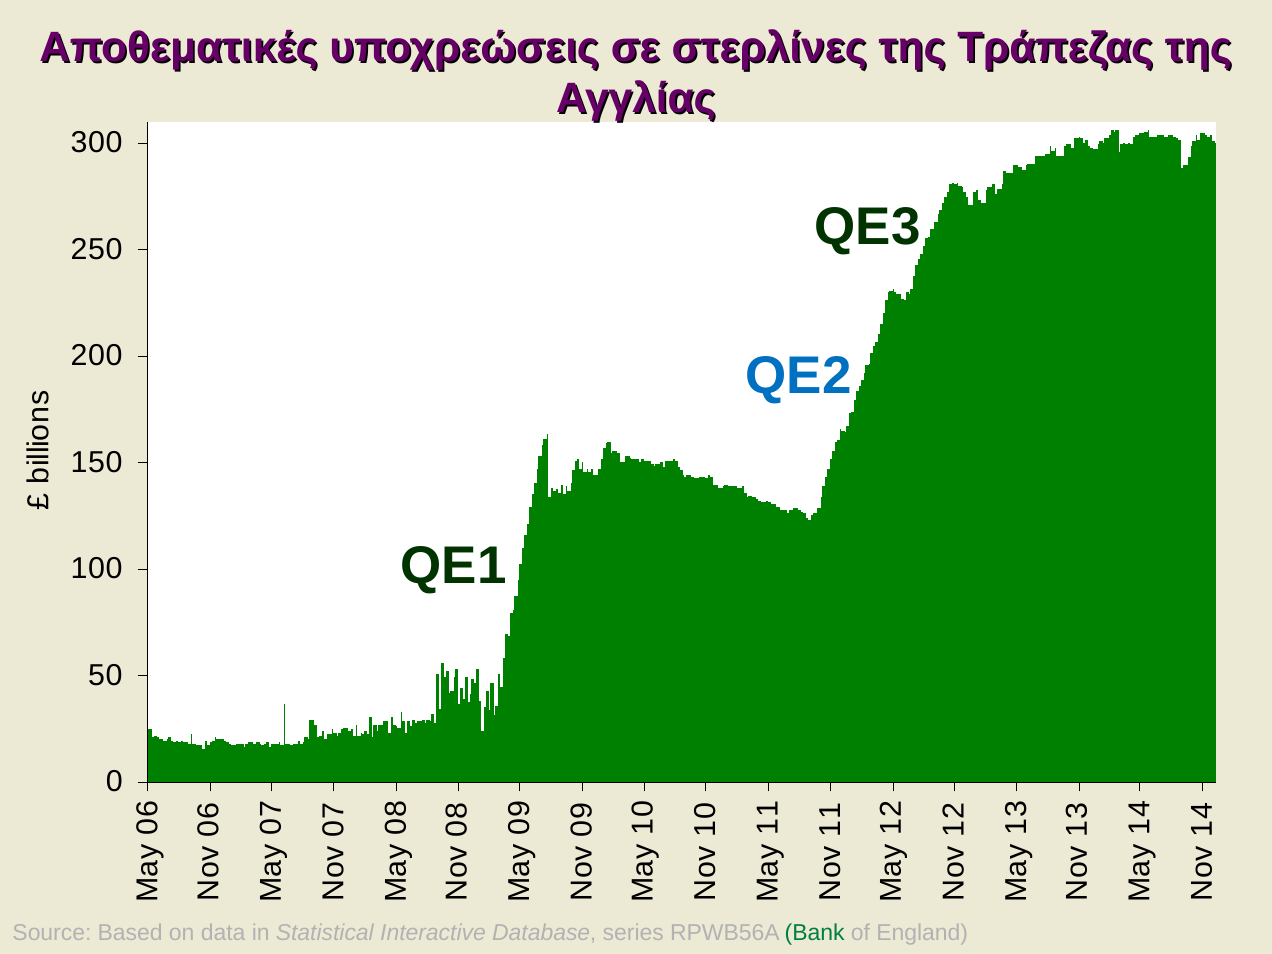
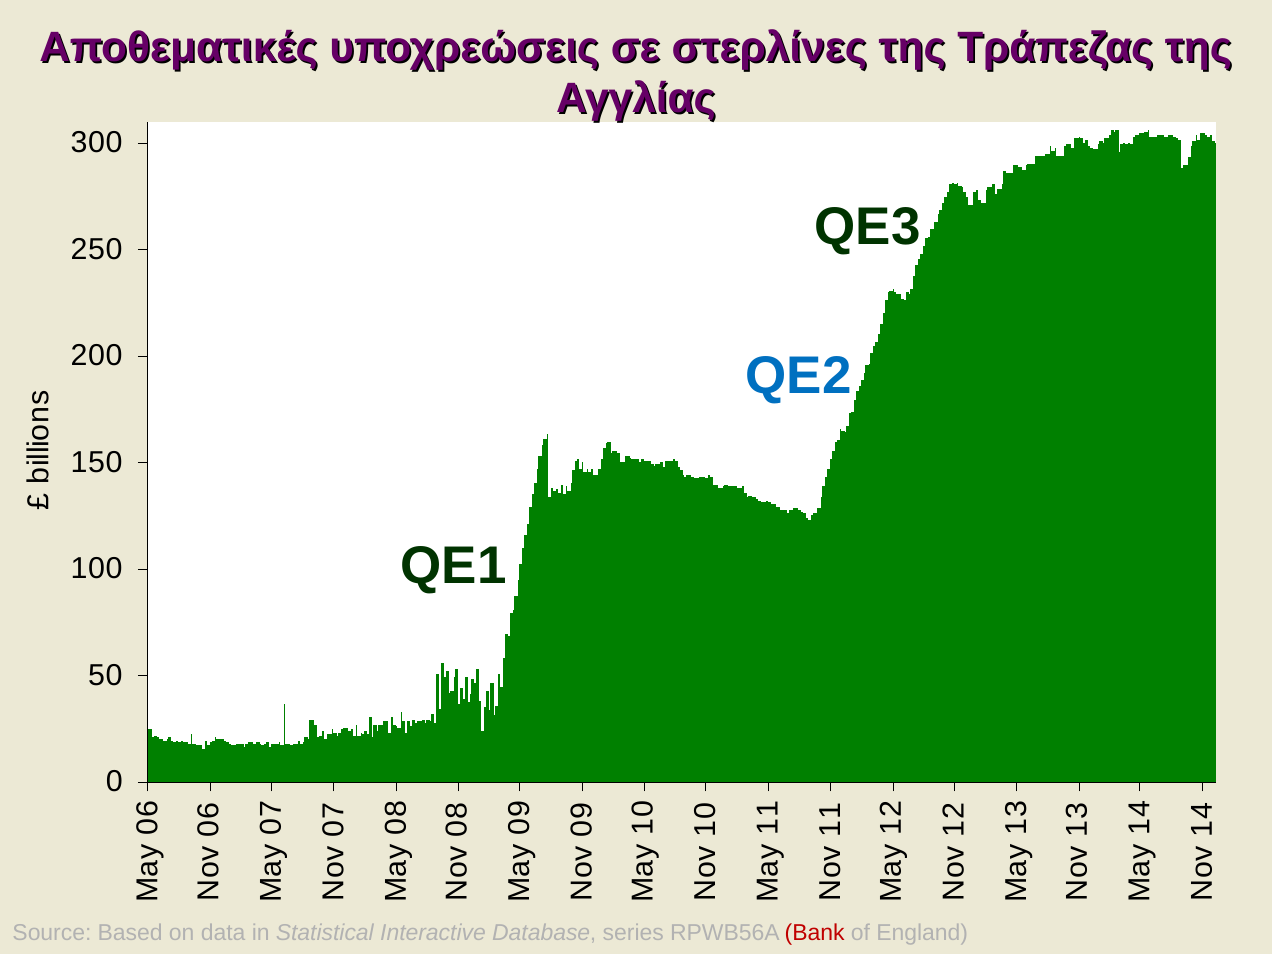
Bank colour: green -> red
